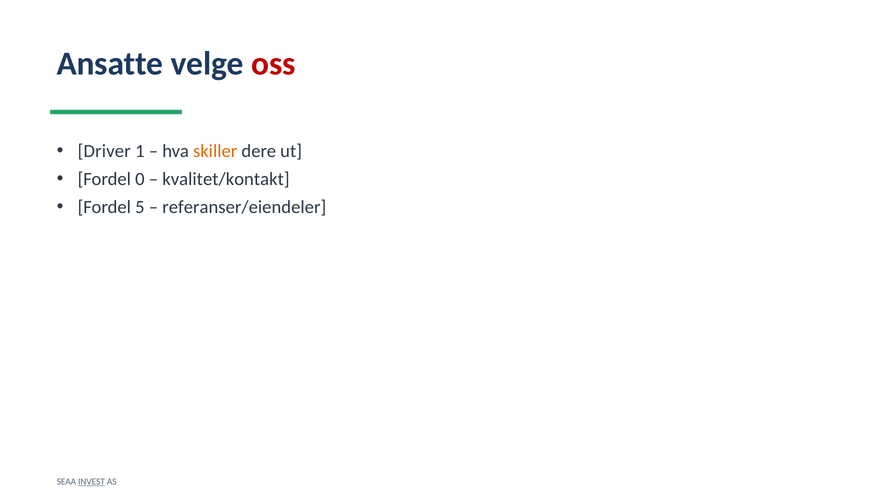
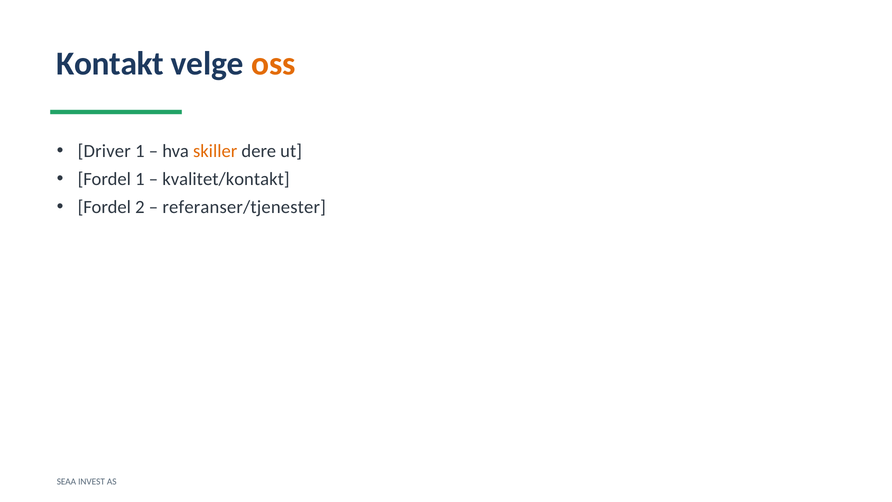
Ansatte: Ansatte -> Kontakt
oss colour: red -> orange
Fordel 0: 0 -> 1
5: 5 -> 2
referanser/eiendeler: referanser/eiendeler -> referanser/tjenester
INVEST underline: present -> none
